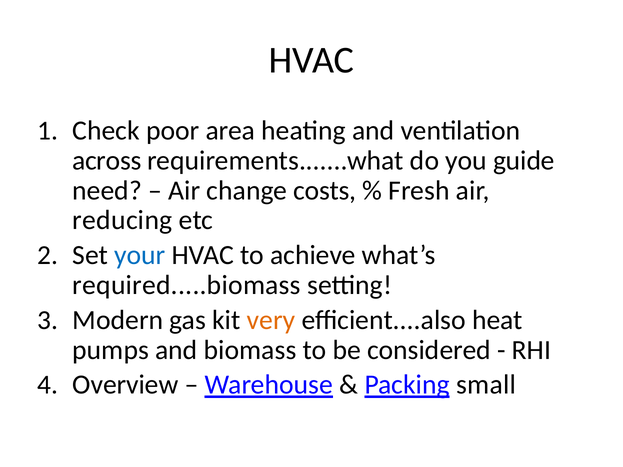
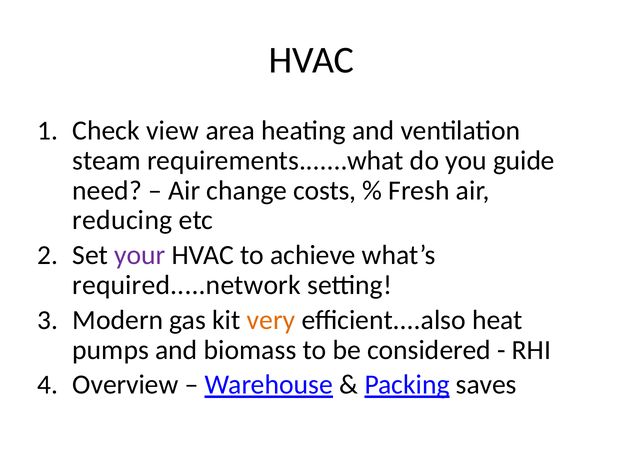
poor: poor -> view
across: across -> steam
your colour: blue -> purple
required.....biomass: required.....biomass -> required.....network
small: small -> saves
